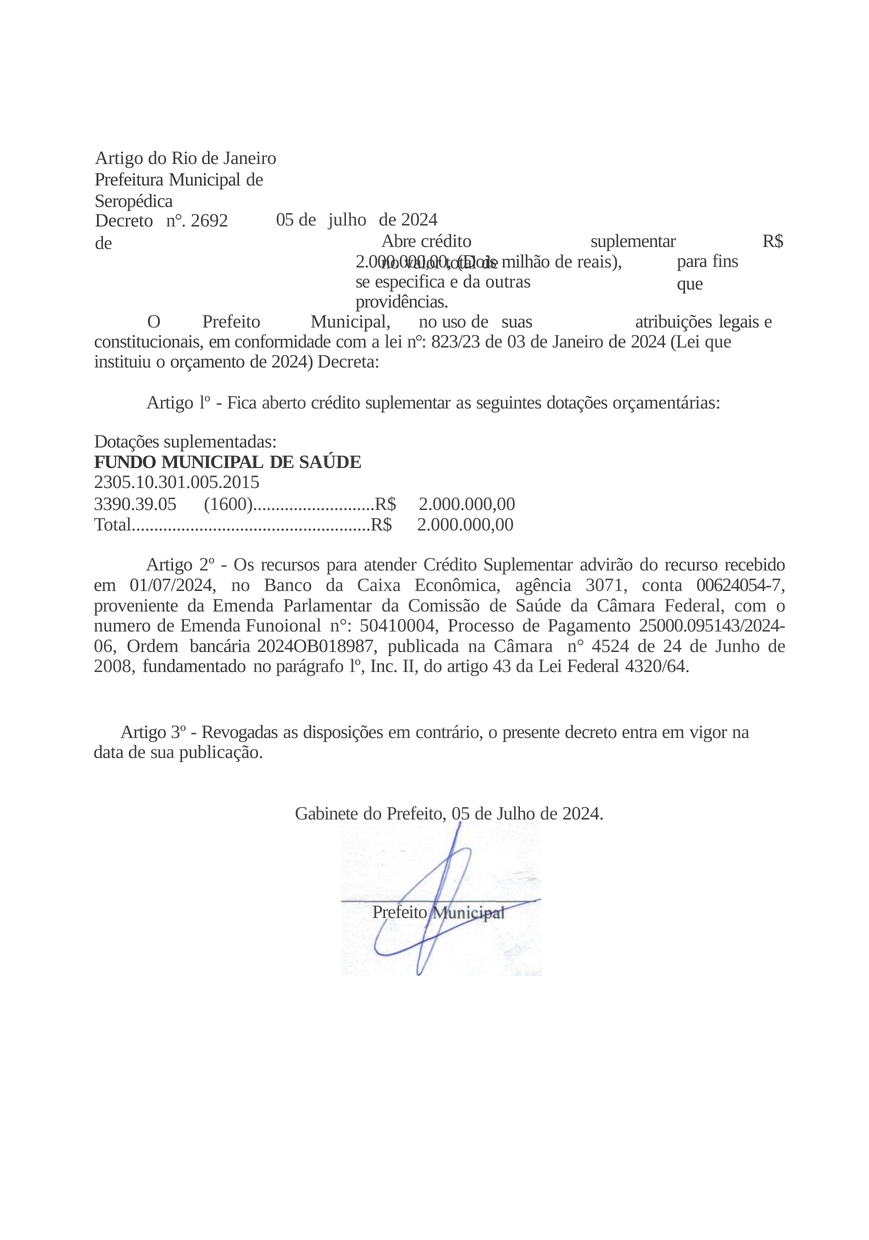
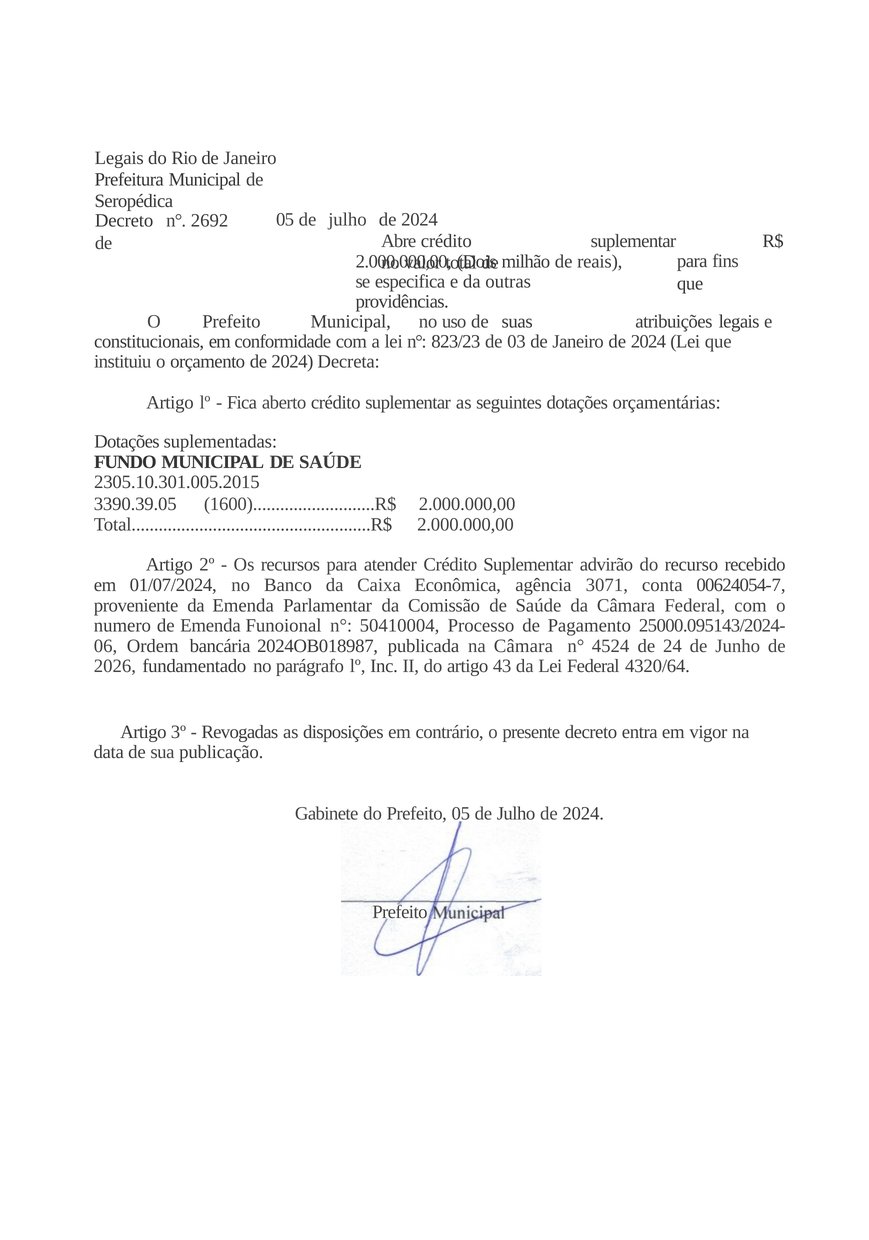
Artigo at (119, 158): Artigo -> Legais
2008: 2008 -> 2026
